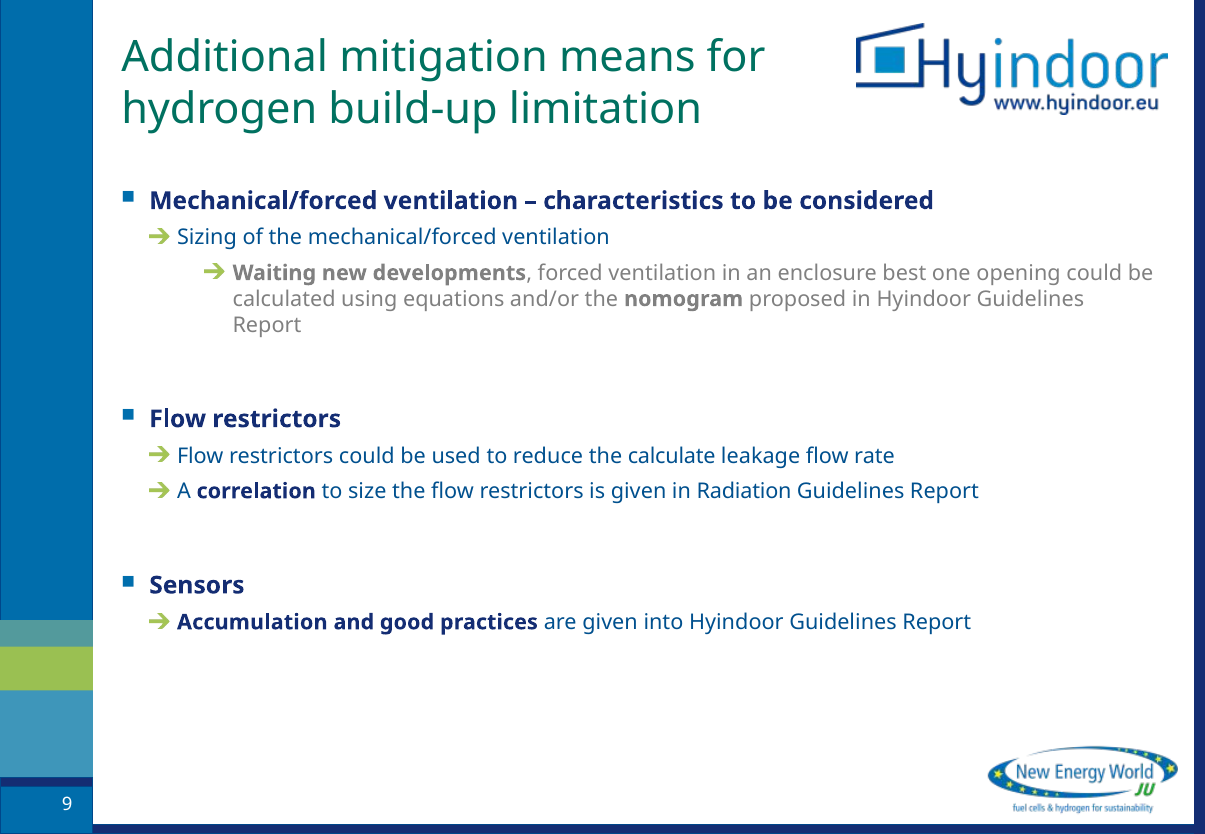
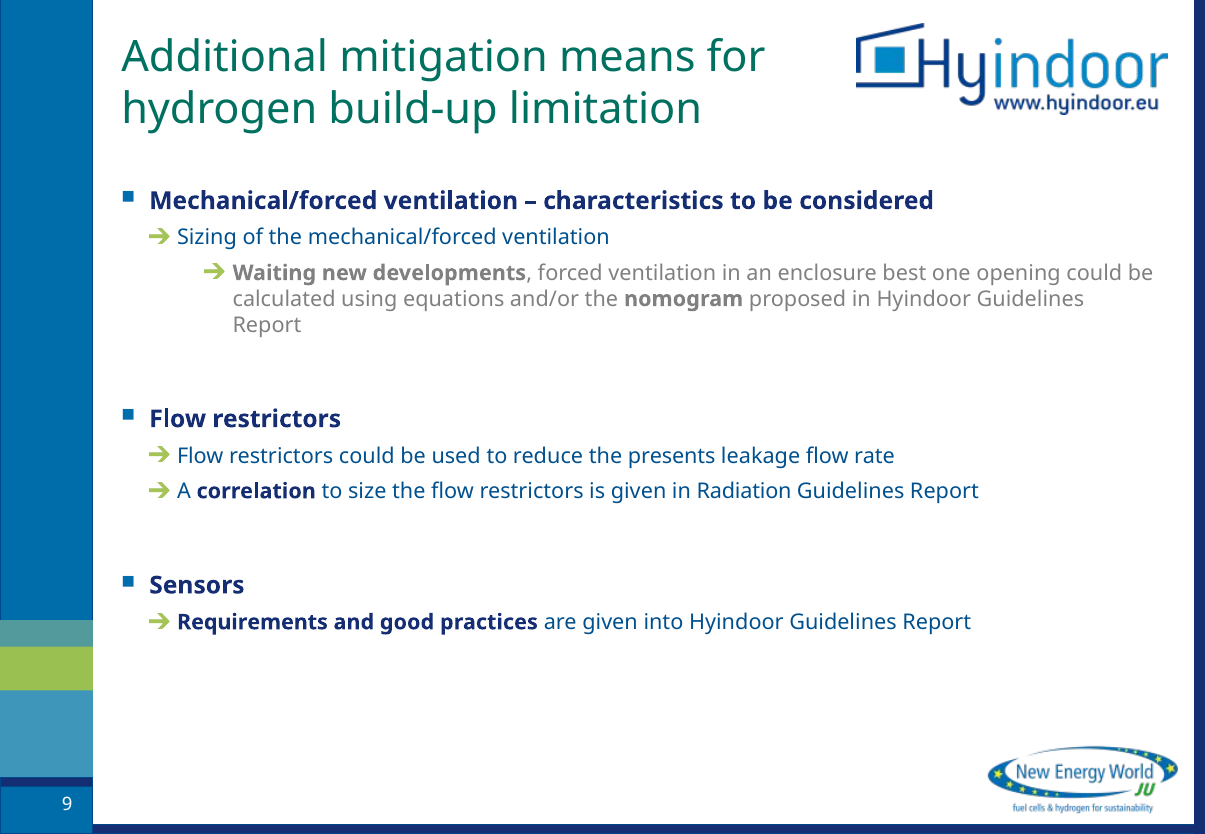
calculate: calculate -> presents
Accumulation: Accumulation -> Requirements
